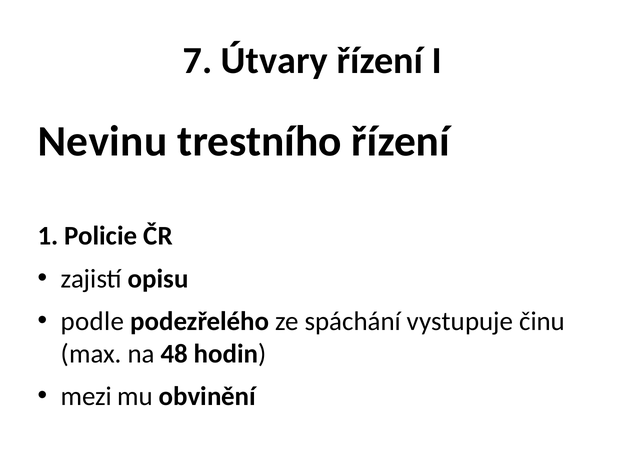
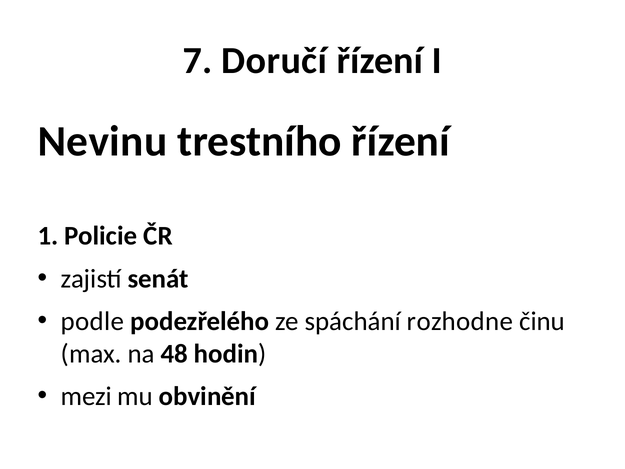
Útvary: Útvary -> Doručí
opisu: opisu -> senát
vystupuje: vystupuje -> rozhodne
